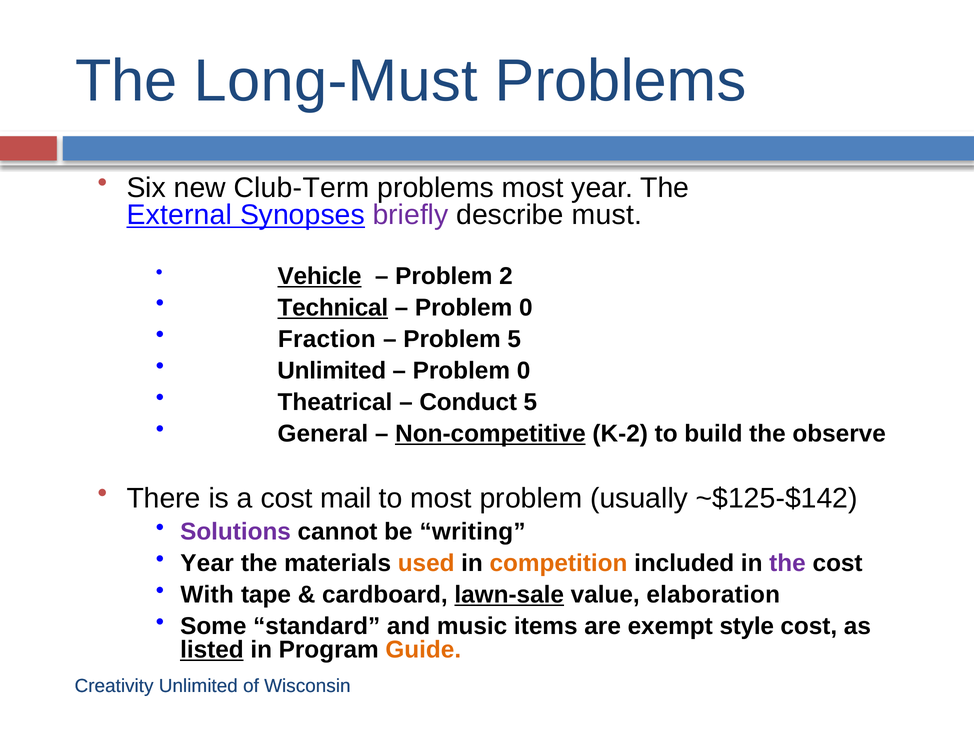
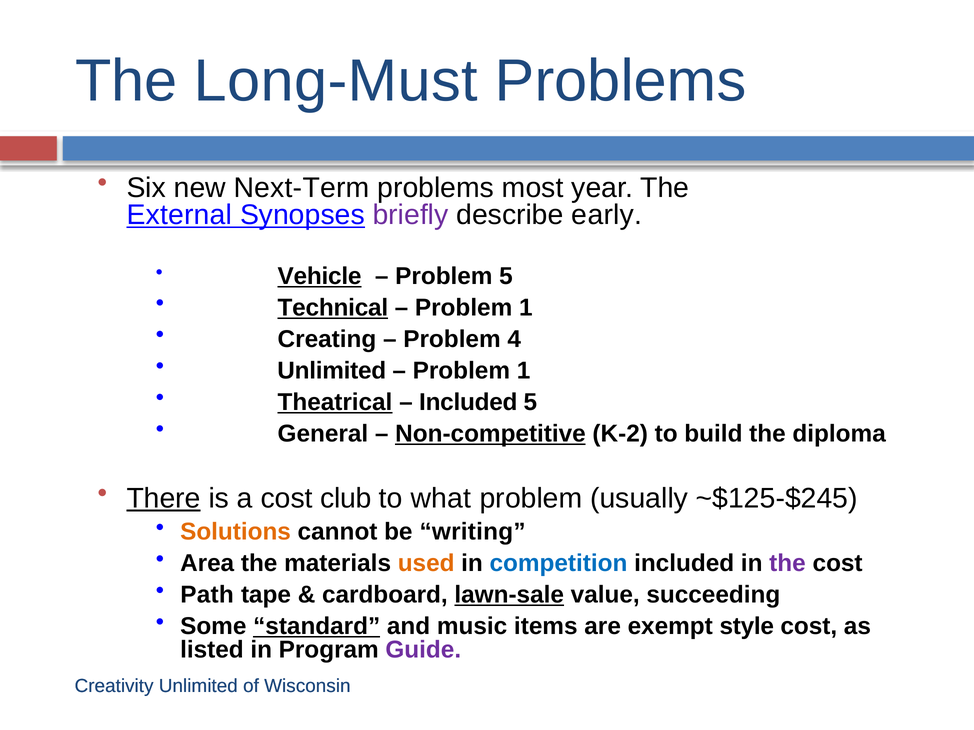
Club-Term: Club-Term -> Next-Term
must: must -> early
Problem 2: 2 -> 5
0 at (526, 308): 0 -> 1
Fraction: Fraction -> Creating
Problem 5: 5 -> 4
0 at (524, 371): 0 -> 1
Theatrical underline: none -> present
Conduct at (468, 402): Conduct -> Included
observe: observe -> diploma
There underline: none -> present
mail: mail -> club
to most: most -> what
~$125-$142: ~$125-$142 -> ~$125-$245
Solutions colour: purple -> orange
Year at (207, 564): Year -> Area
competition colour: orange -> blue
With: With -> Path
elaboration: elaboration -> succeeding
standard underline: none -> present
listed underline: present -> none
Guide colour: orange -> purple
